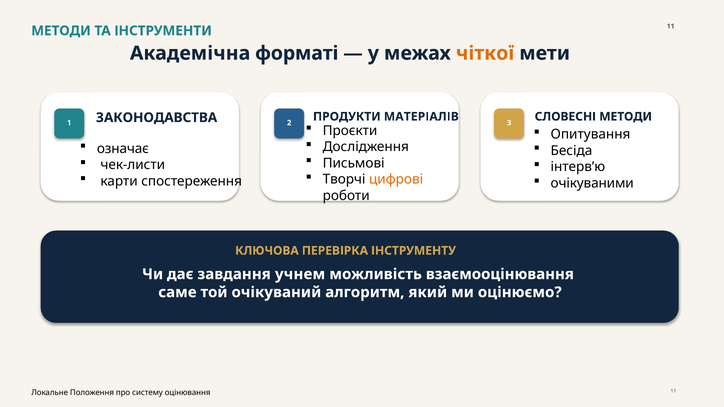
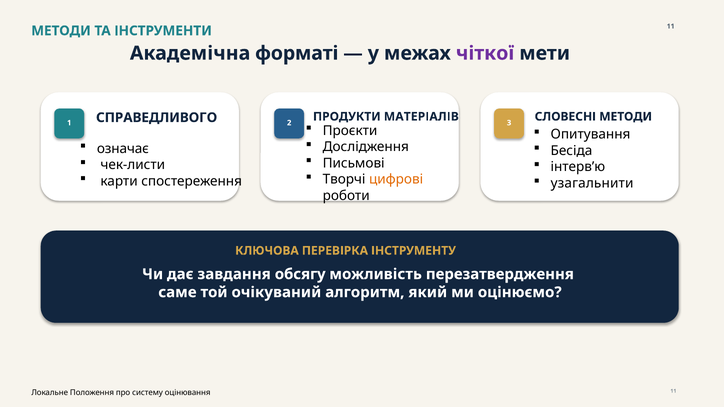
чіткої colour: orange -> purple
ЗАКОНОДАВСТВА: ЗАКОНОДАВСТВА -> СПРАВЕДЛИВОГО
очікуваними: очікуваними -> узагальнити
учнем: учнем -> обсягу
взаємооцінювання: взаємооцінювання -> перезатвердження
